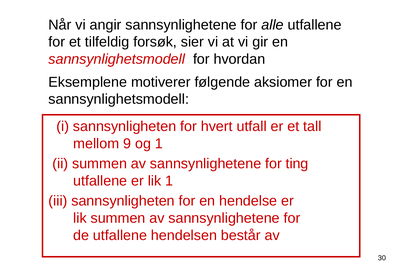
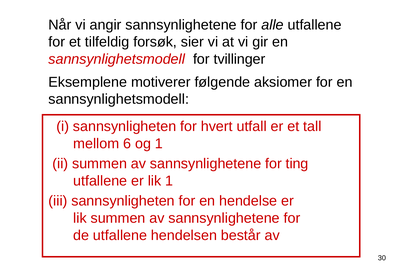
hvordan: hvordan -> tvillinger
9: 9 -> 6
